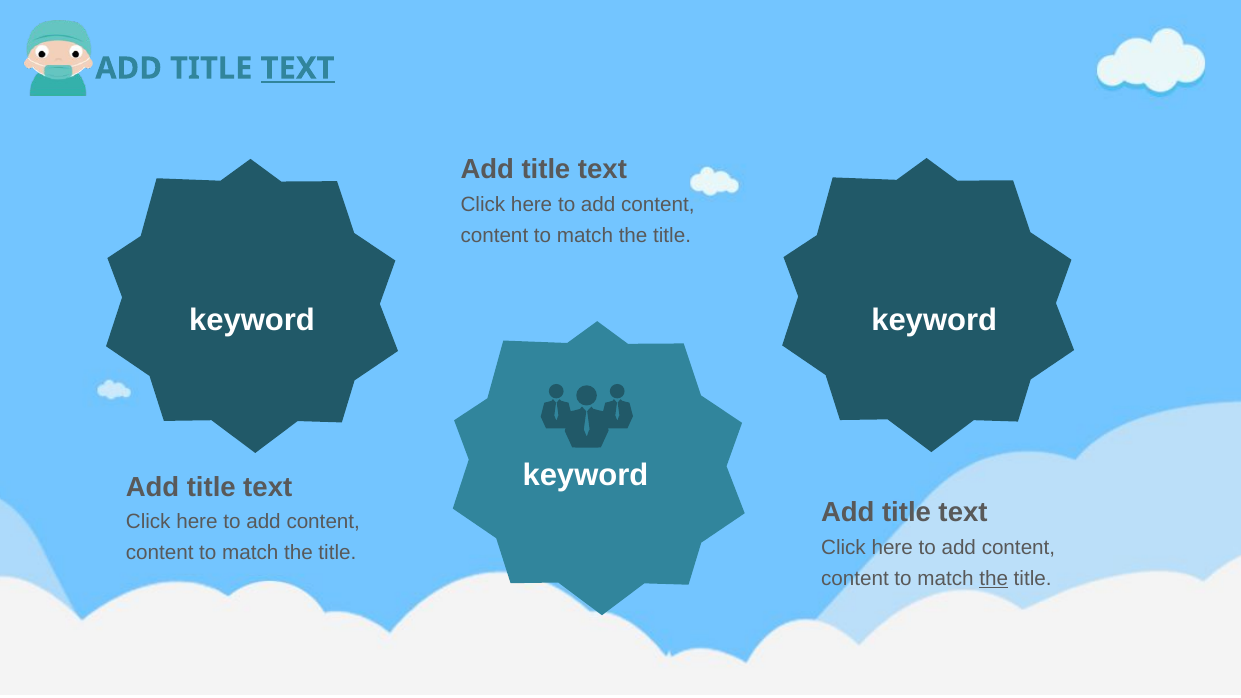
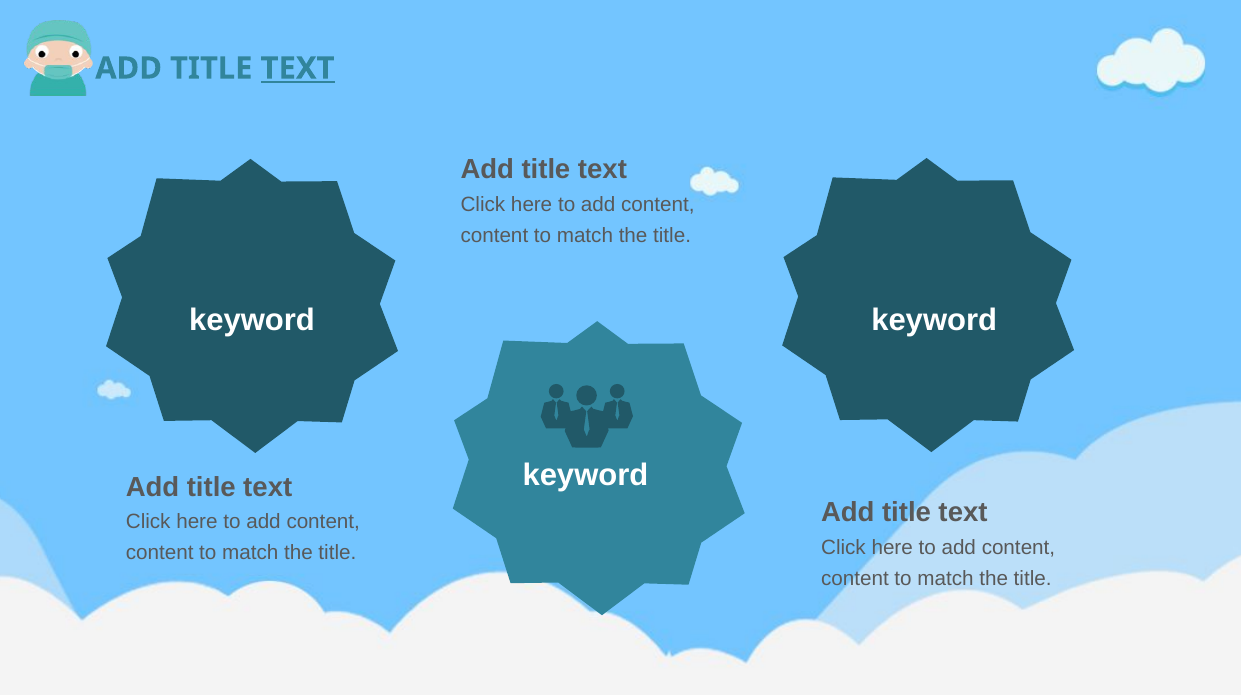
the at (994, 578) underline: present -> none
